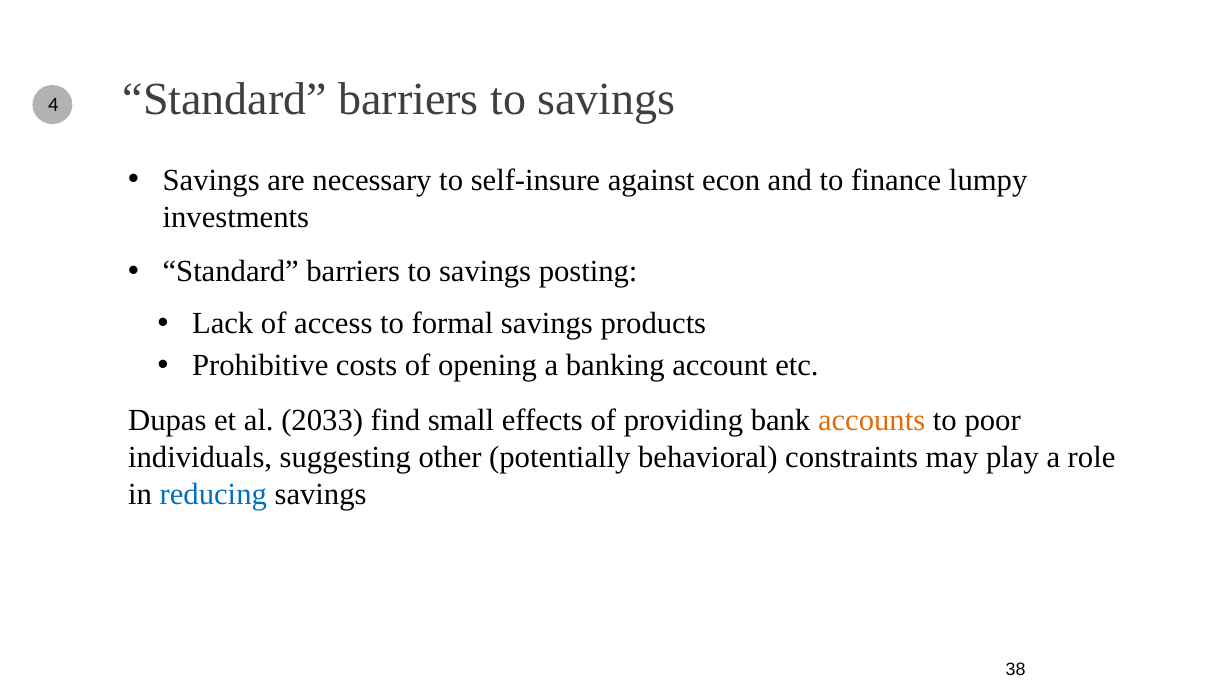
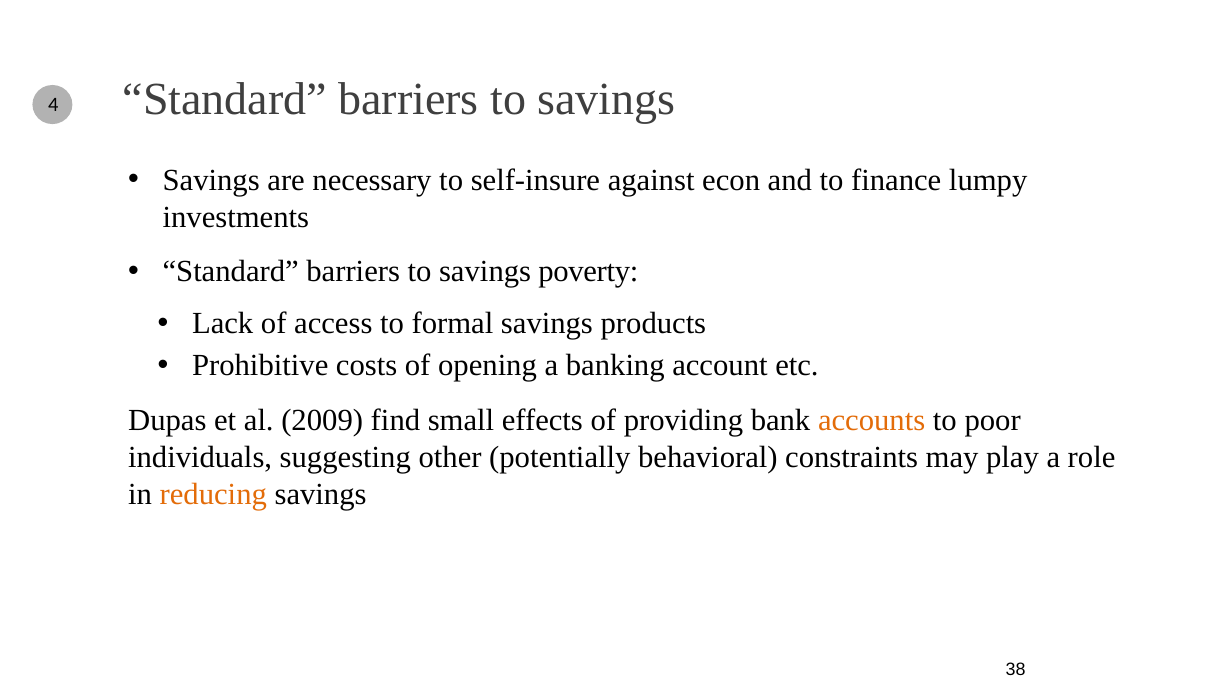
posting: posting -> poverty
2033: 2033 -> 2009
reducing colour: blue -> orange
